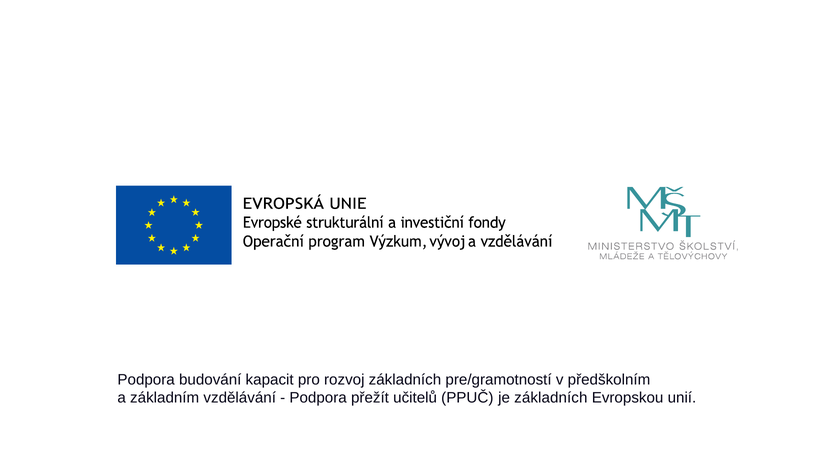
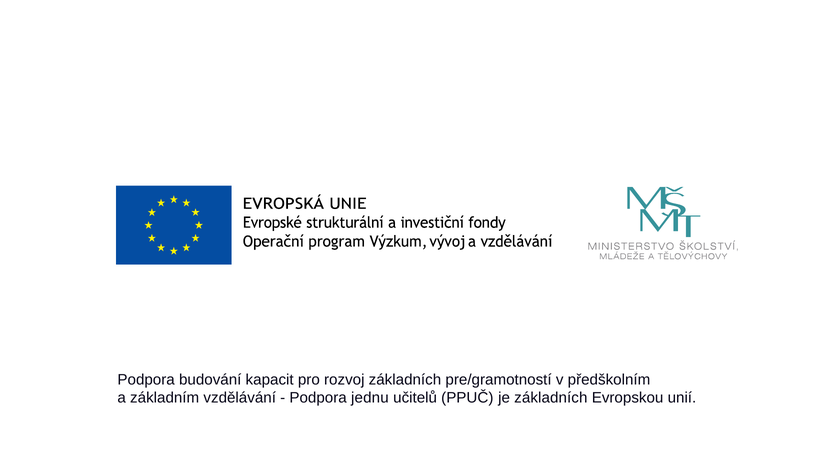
přežít: přežít -> jednu
